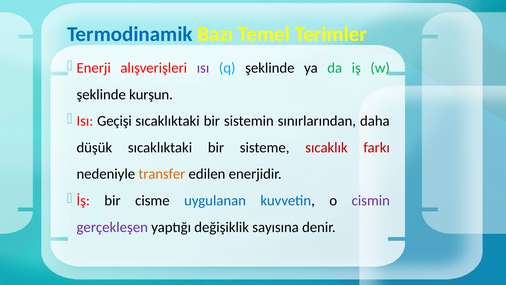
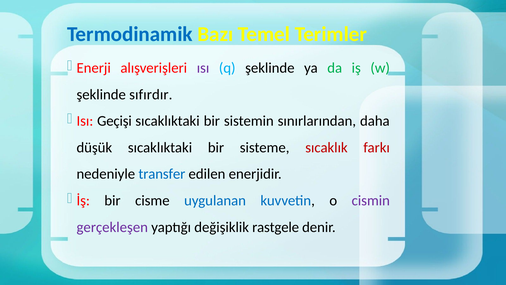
kurşun: kurşun -> sıfırdır
transfer colour: orange -> blue
sayısına: sayısına -> rastgele
